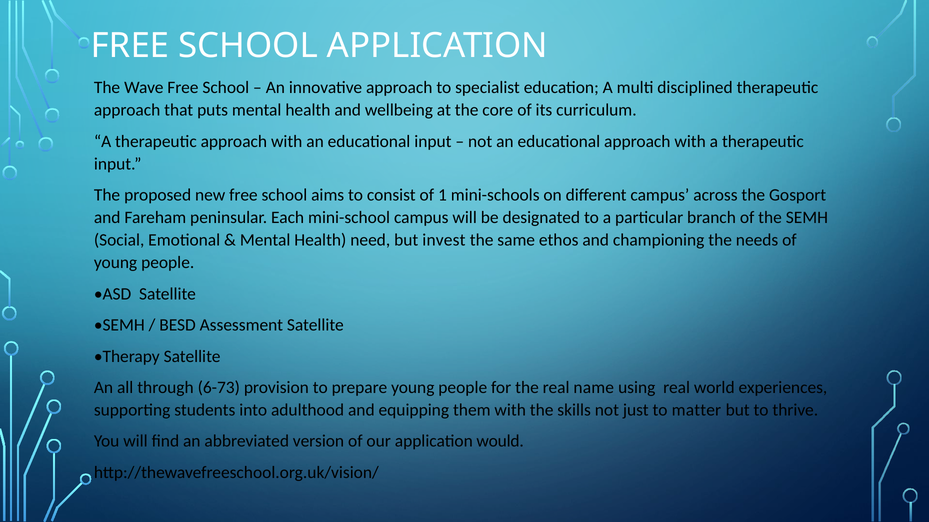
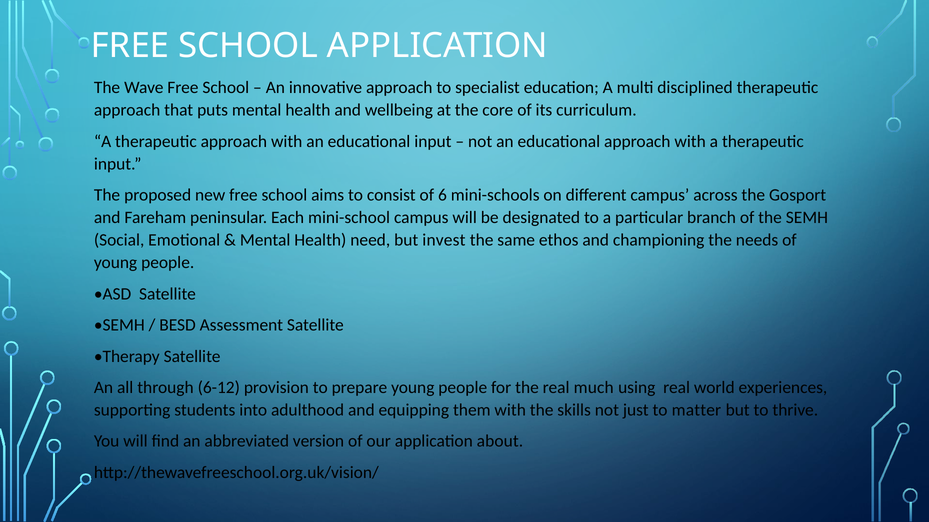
1: 1 -> 6
6-73: 6-73 -> 6-12
name: name -> much
would: would -> about
